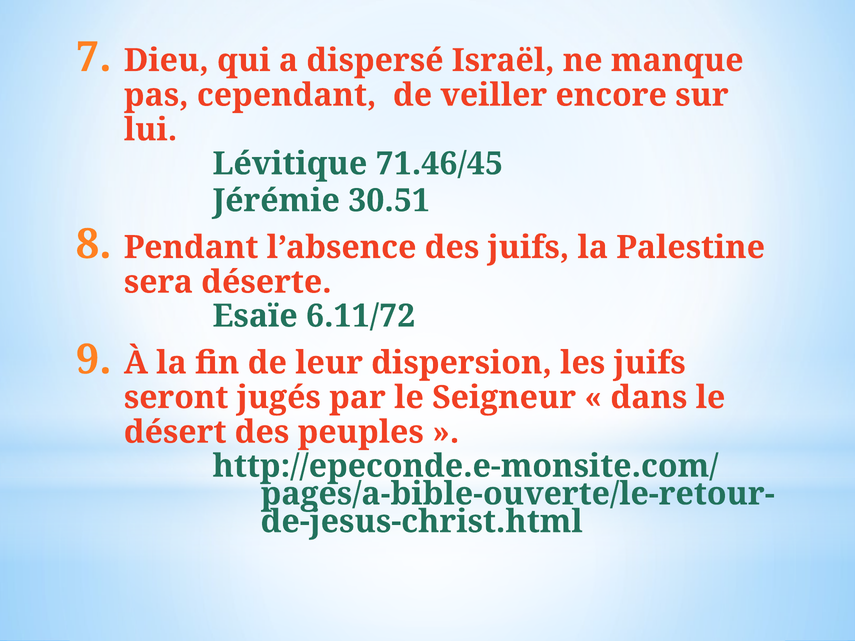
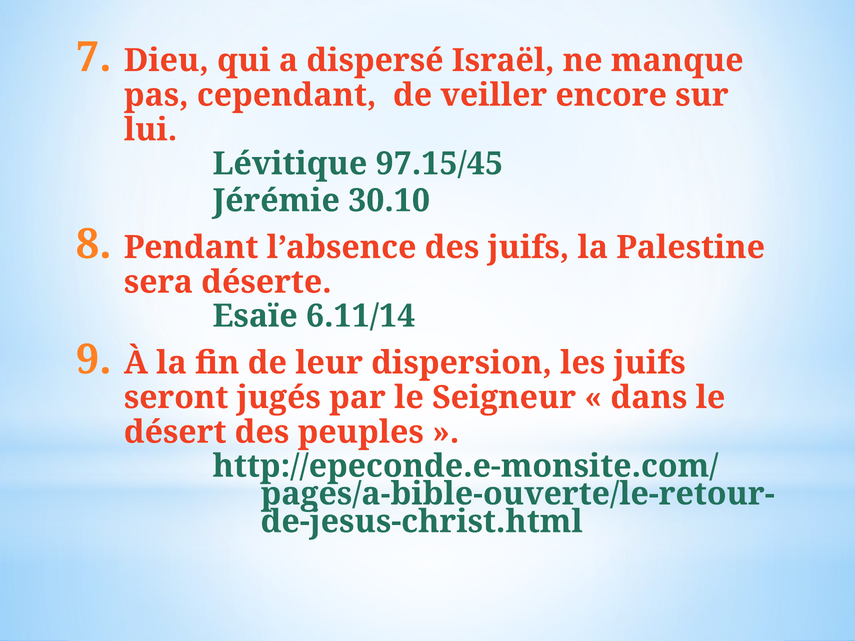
71.46/45: 71.46/45 -> 97.15/45
30.51: 30.51 -> 30.10
6.11/72: 6.11/72 -> 6.11/14
